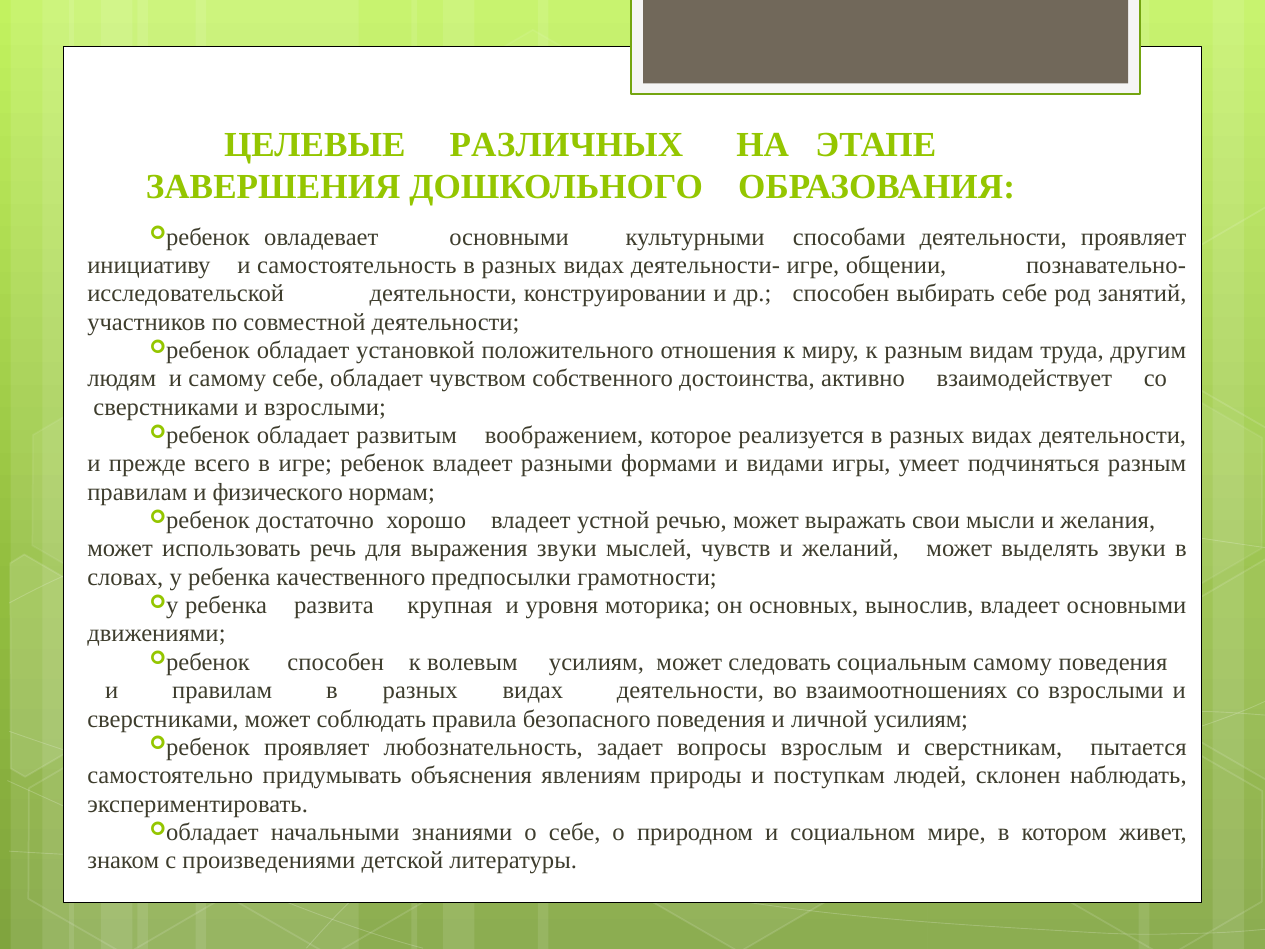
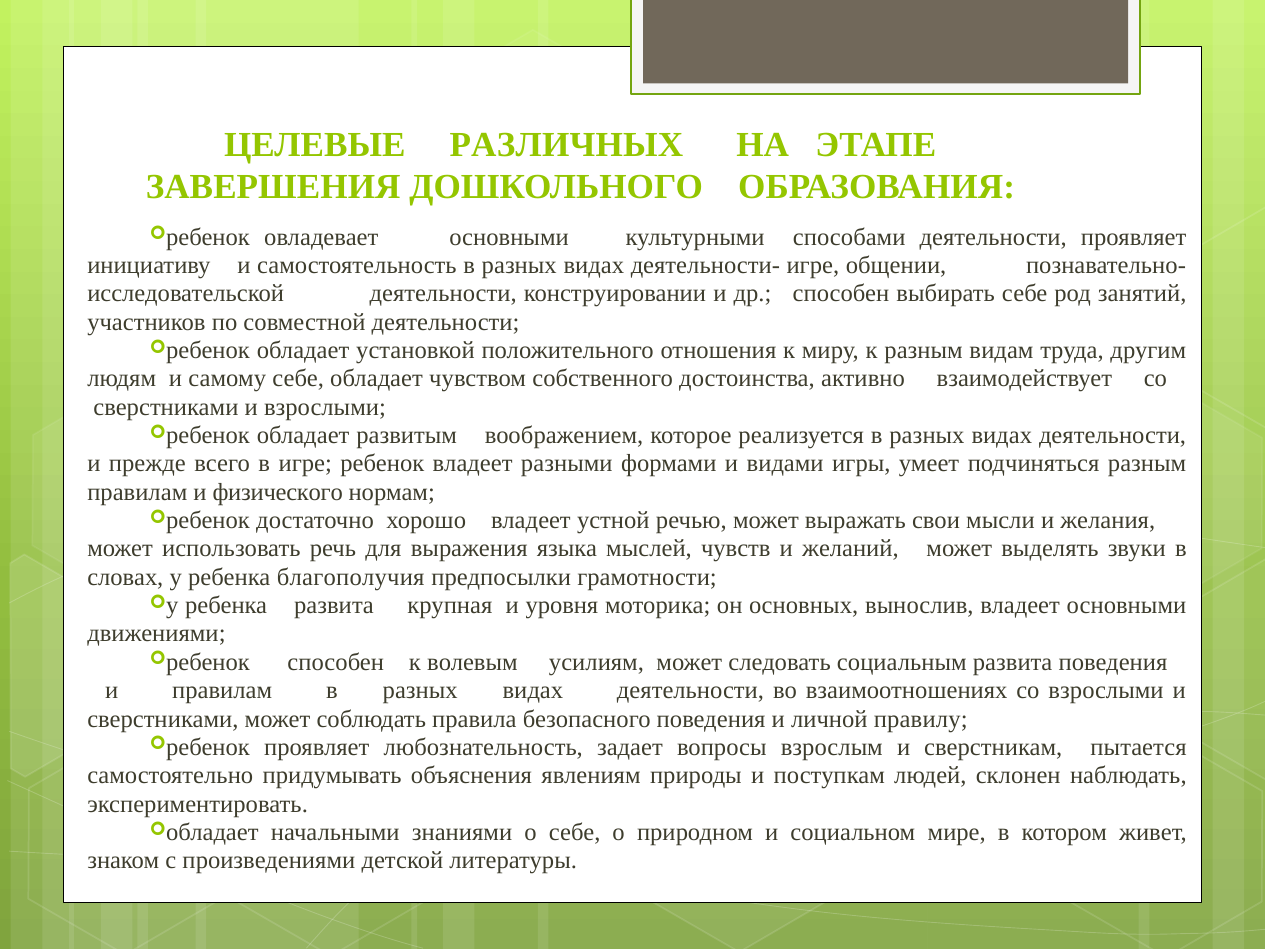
выражения звуки: звуки -> языка
качественного: качественного -> благополучия
социальным самому: самому -> развита
личной усилиям: усилиям -> правилу
